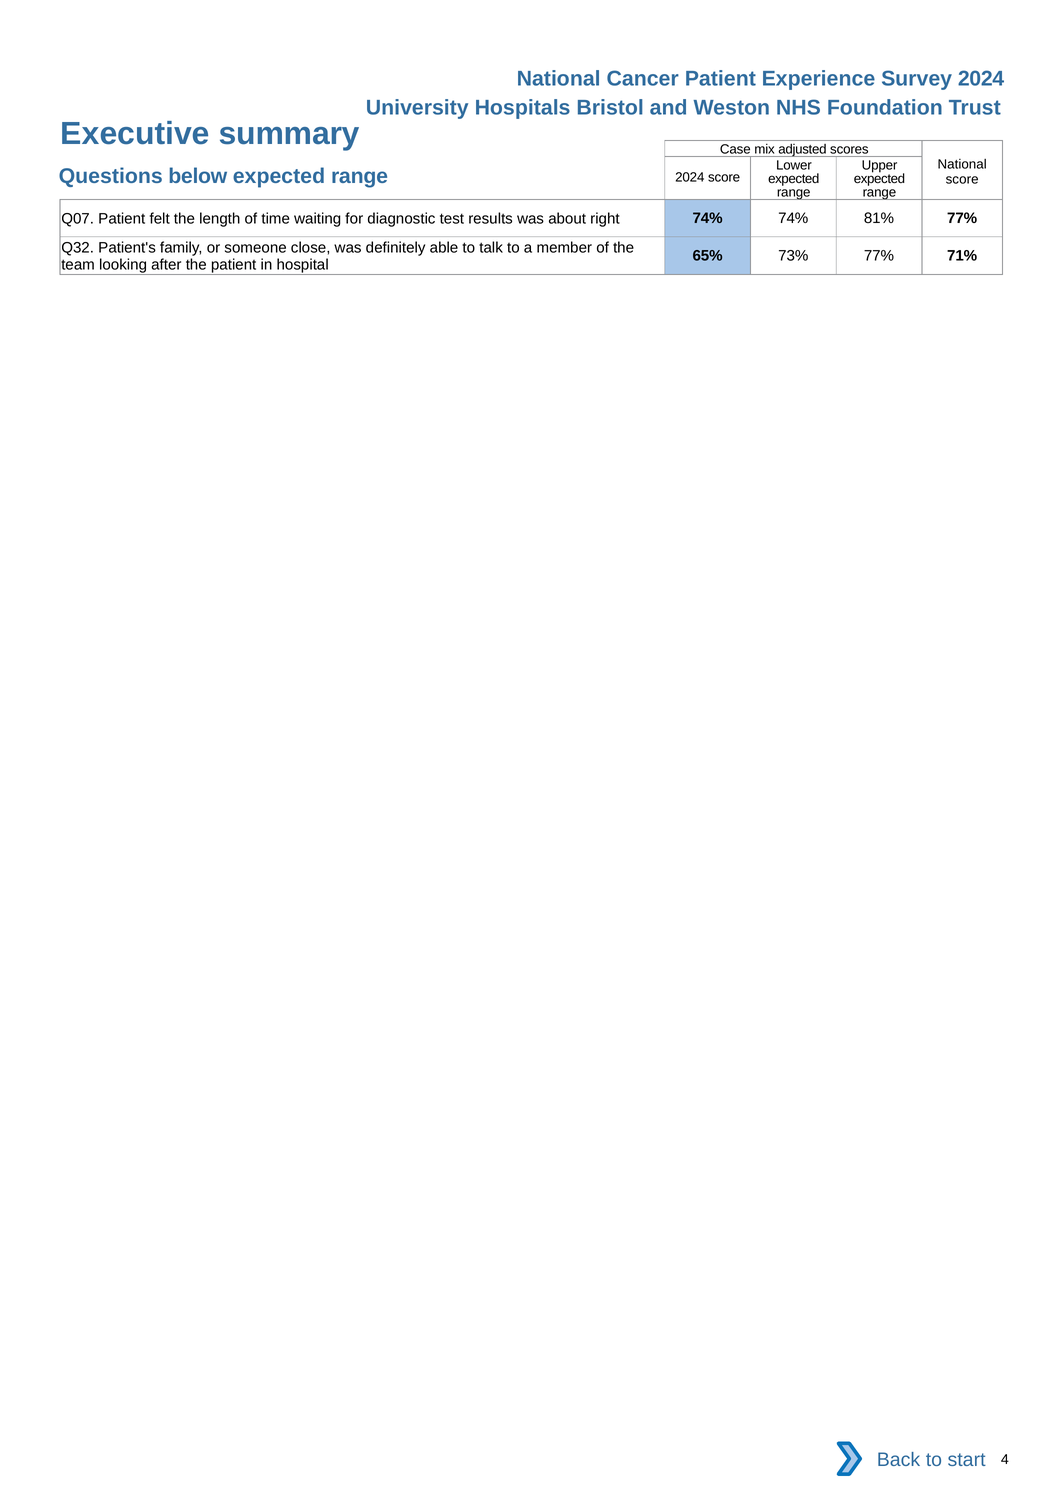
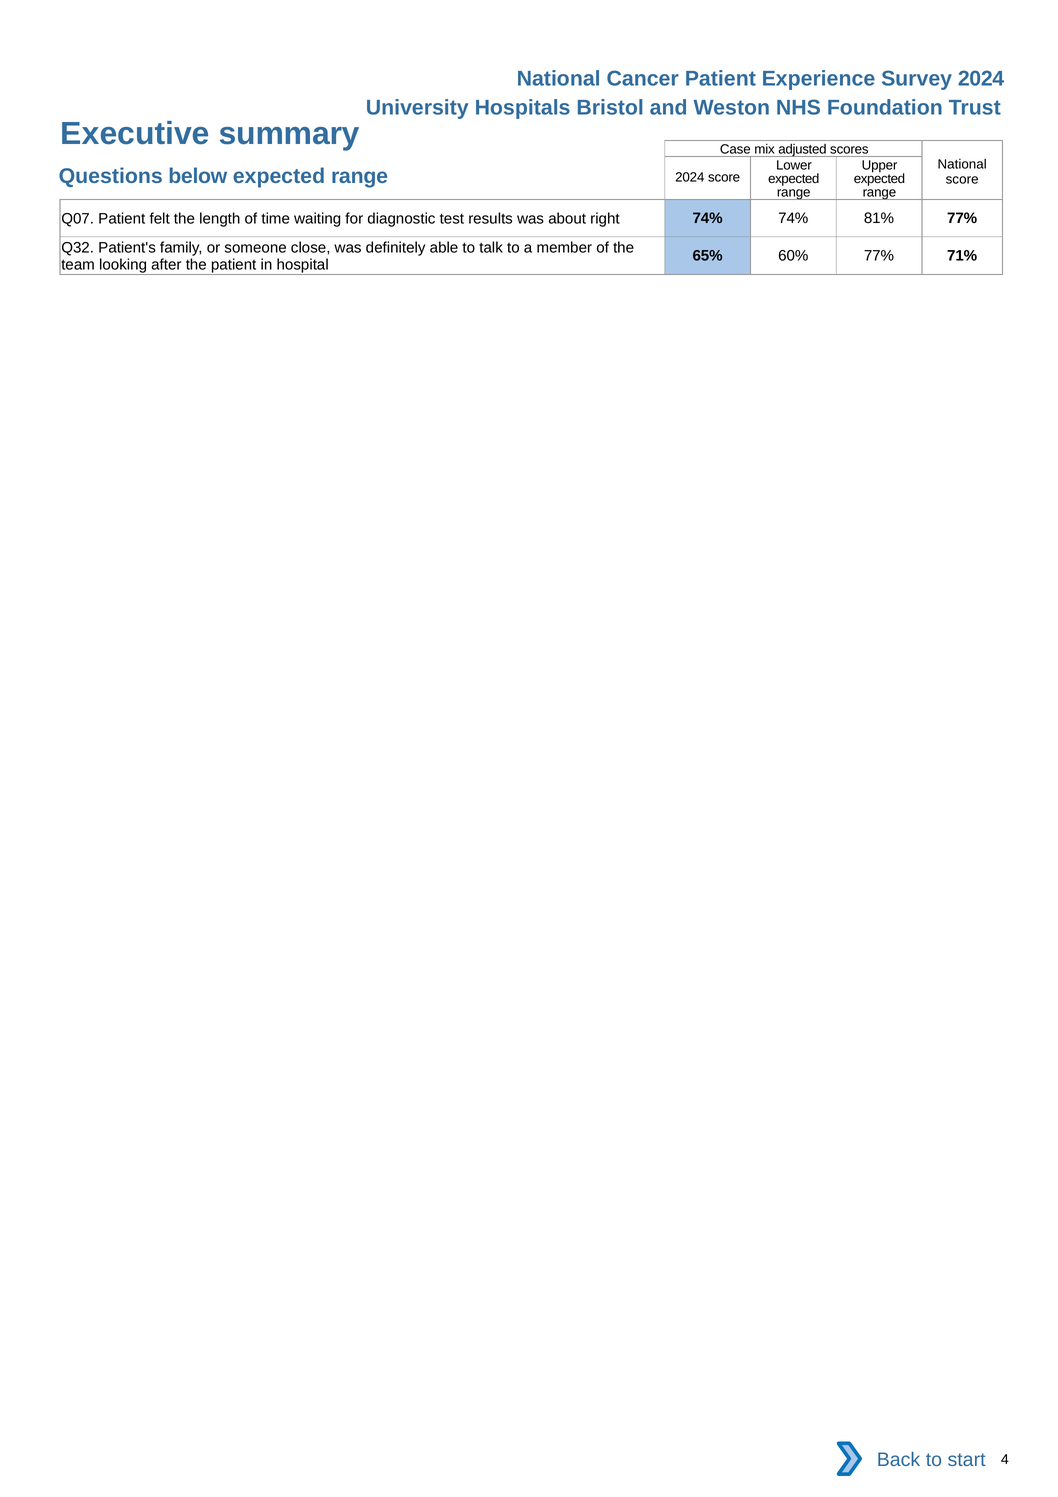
73%: 73% -> 60%
